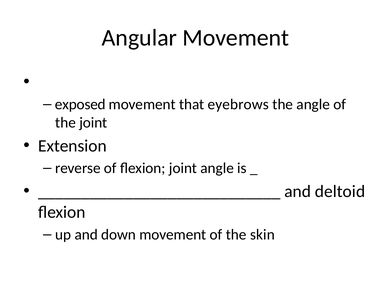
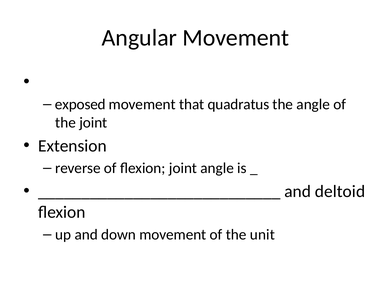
eyebrows: eyebrows -> quadratus
skin: skin -> unit
